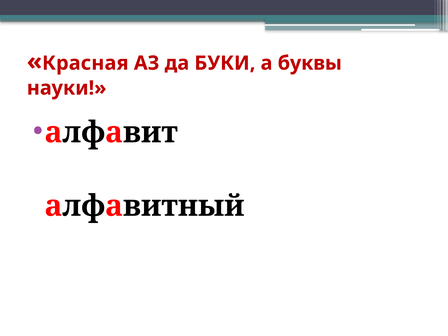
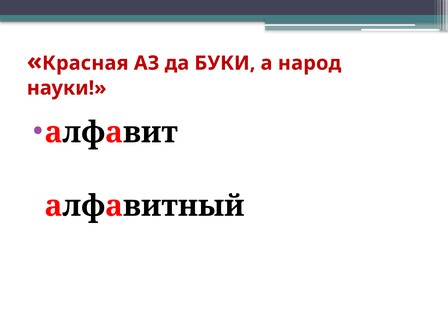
буквы: буквы -> народ
